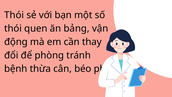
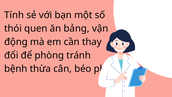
Thói at (14, 15): Thói -> Tính
